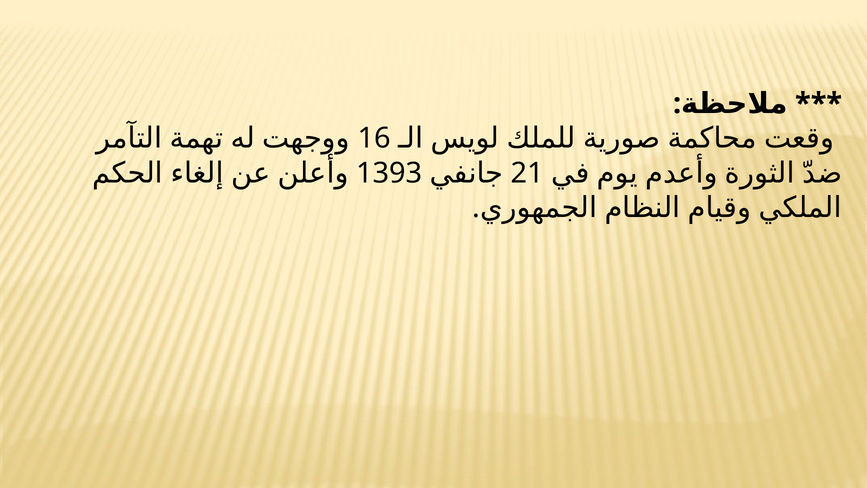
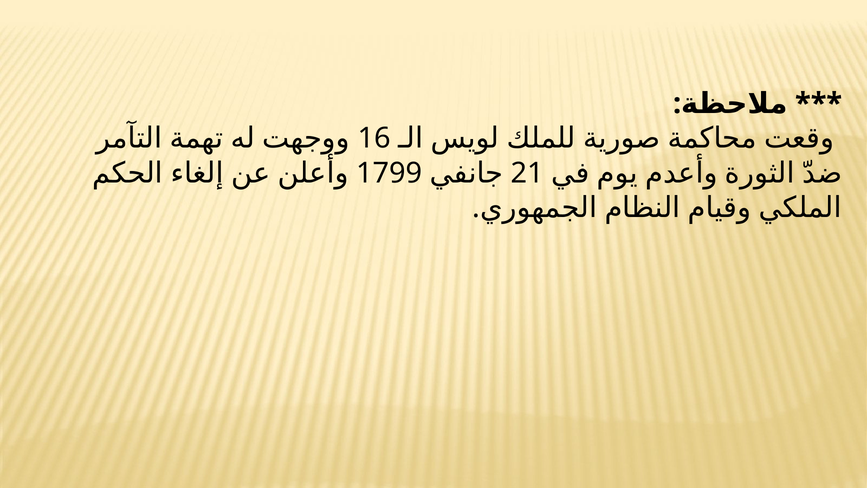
1393: 1393 -> 1799
